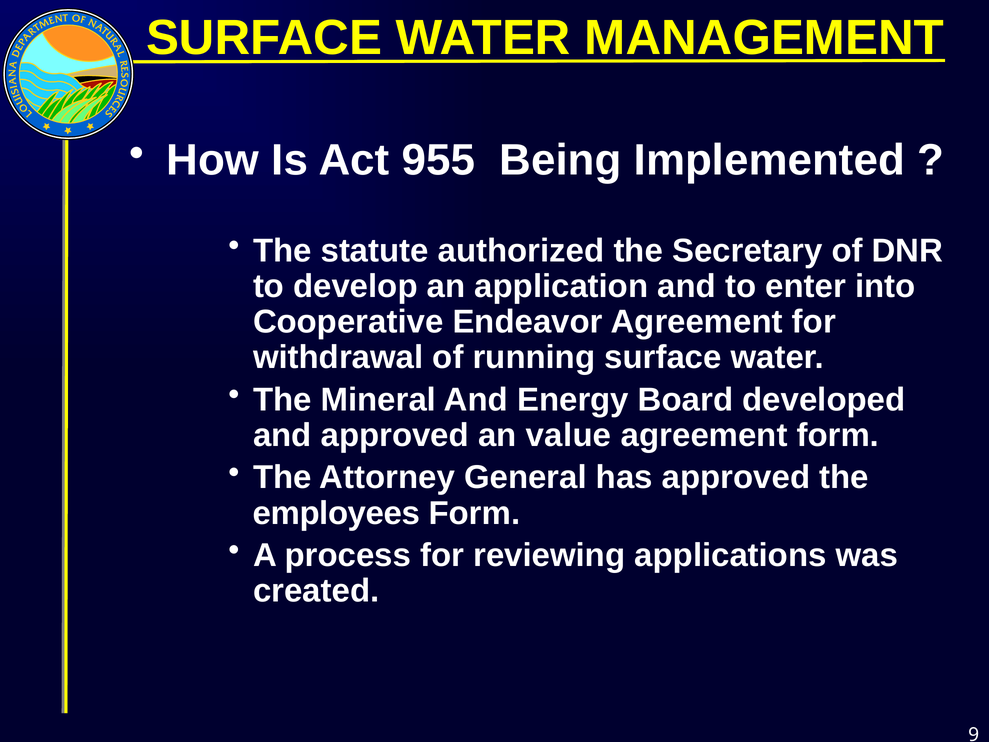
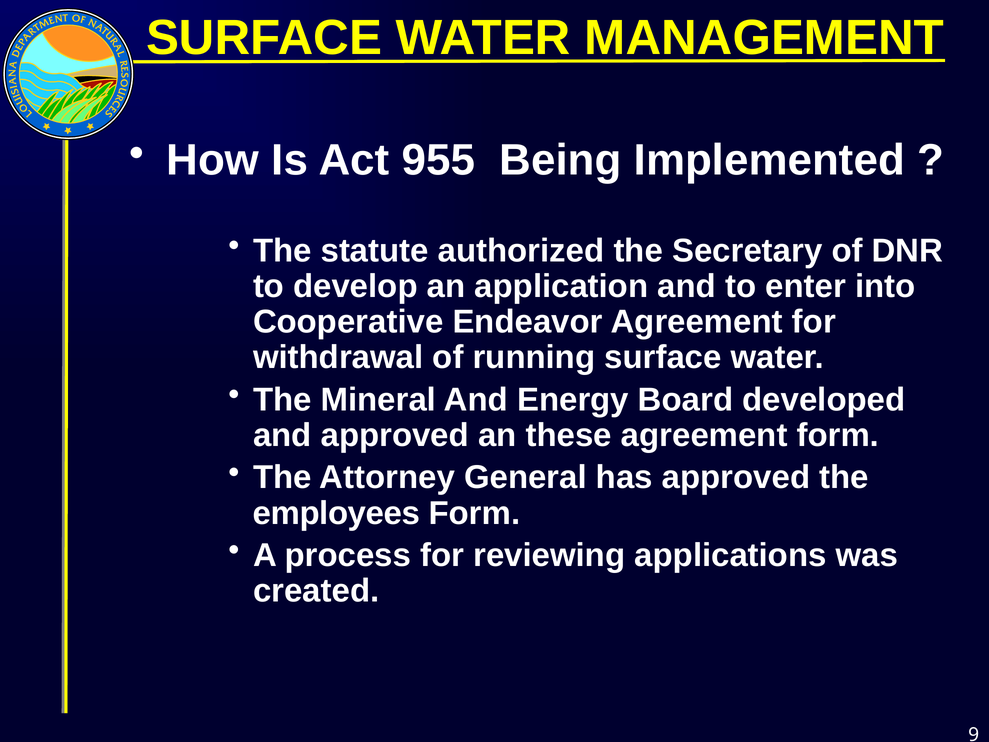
value: value -> these
